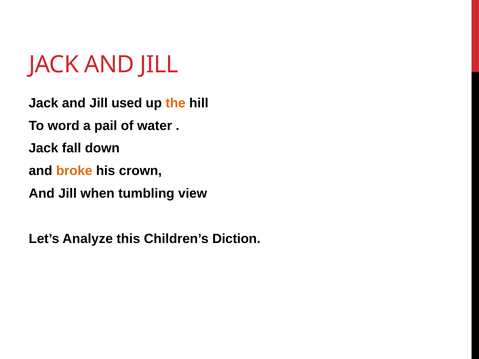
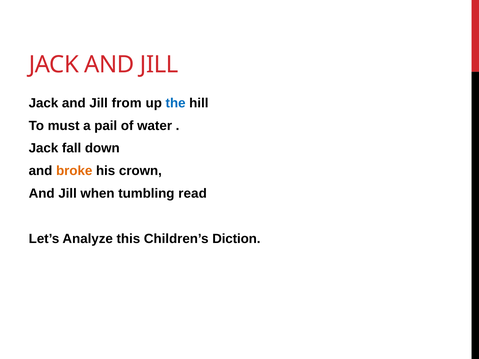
used: used -> from
the colour: orange -> blue
word: word -> must
view: view -> read
